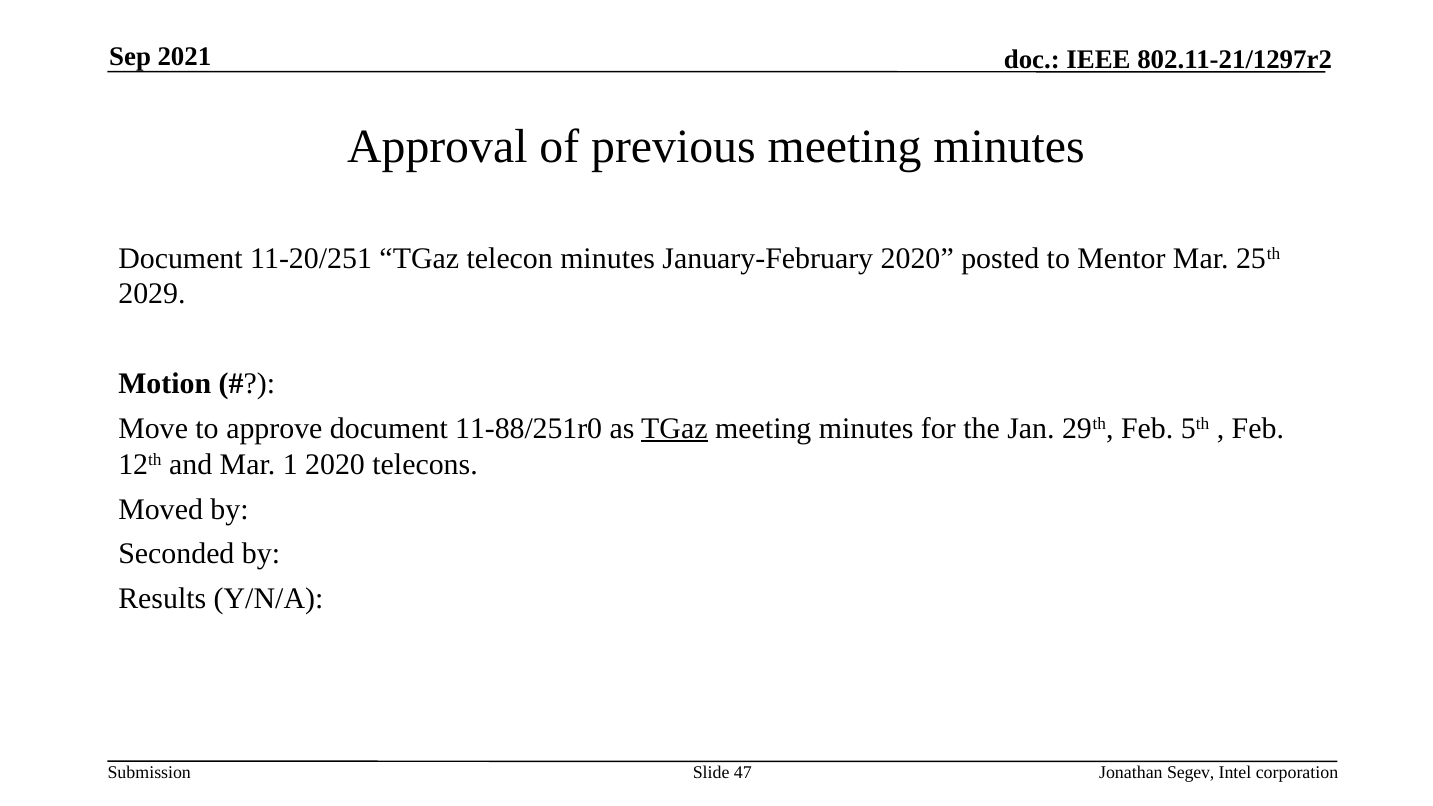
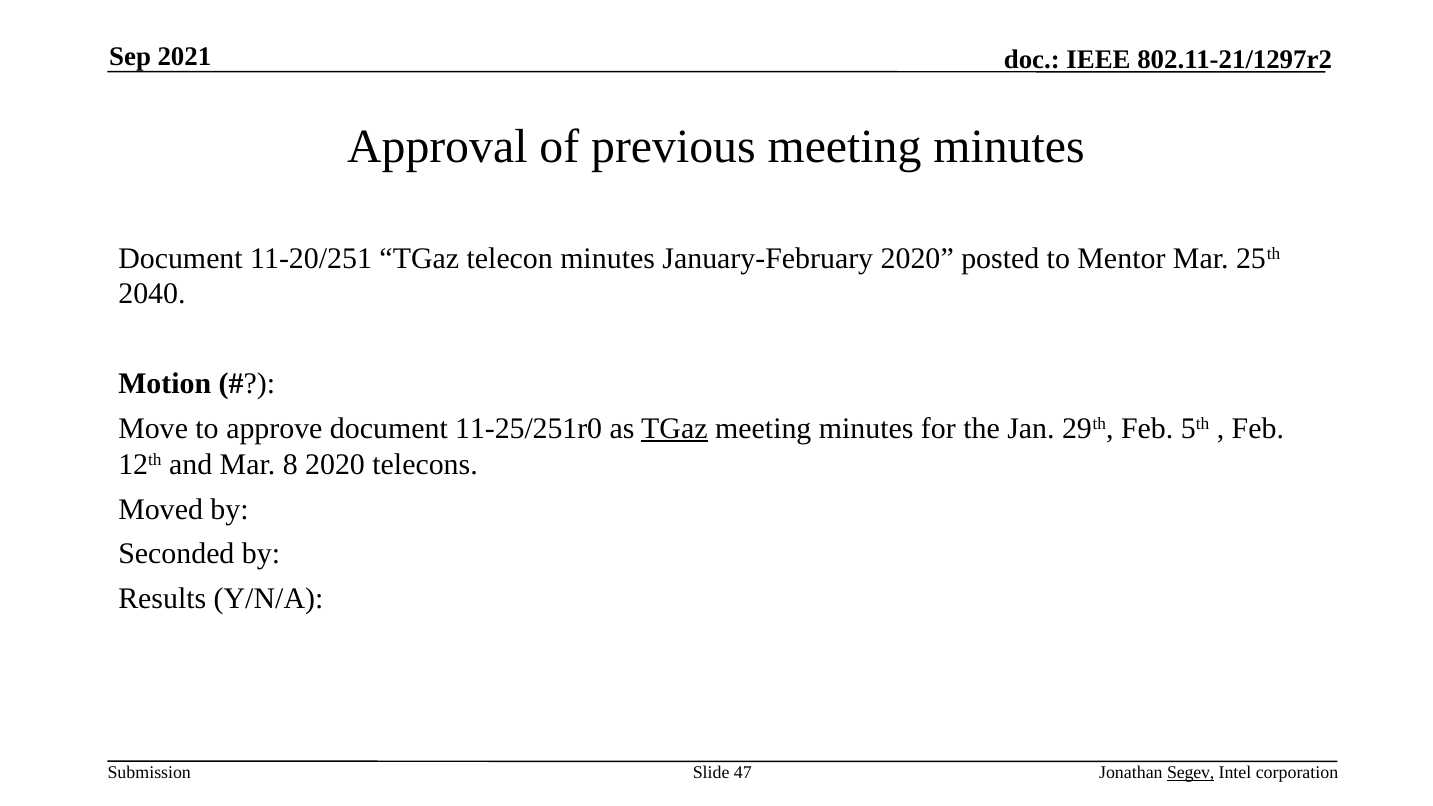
2029: 2029 -> 2040
11-88/251r0: 11-88/251r0 -> 11-25/251r0
1: 1 -> 8
Segev underline: none -> present
